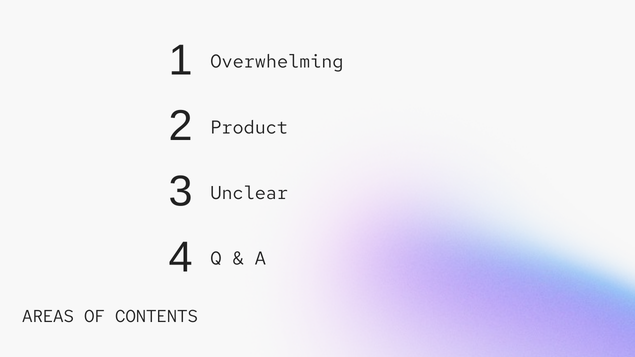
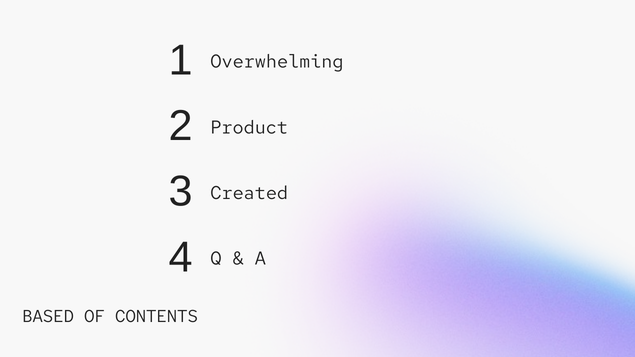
Unclear: Unclear -> Created
AREAS: AREAS -> BASED
